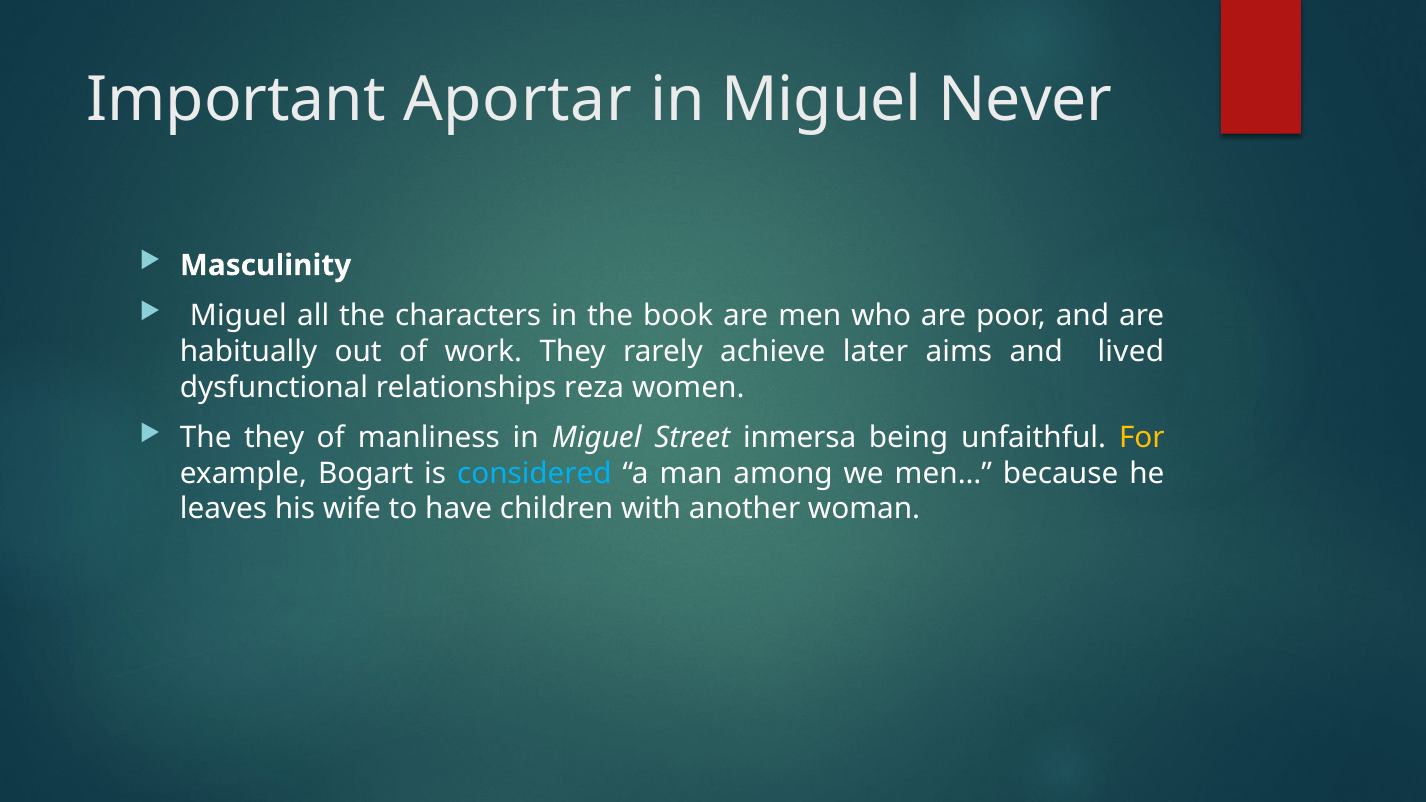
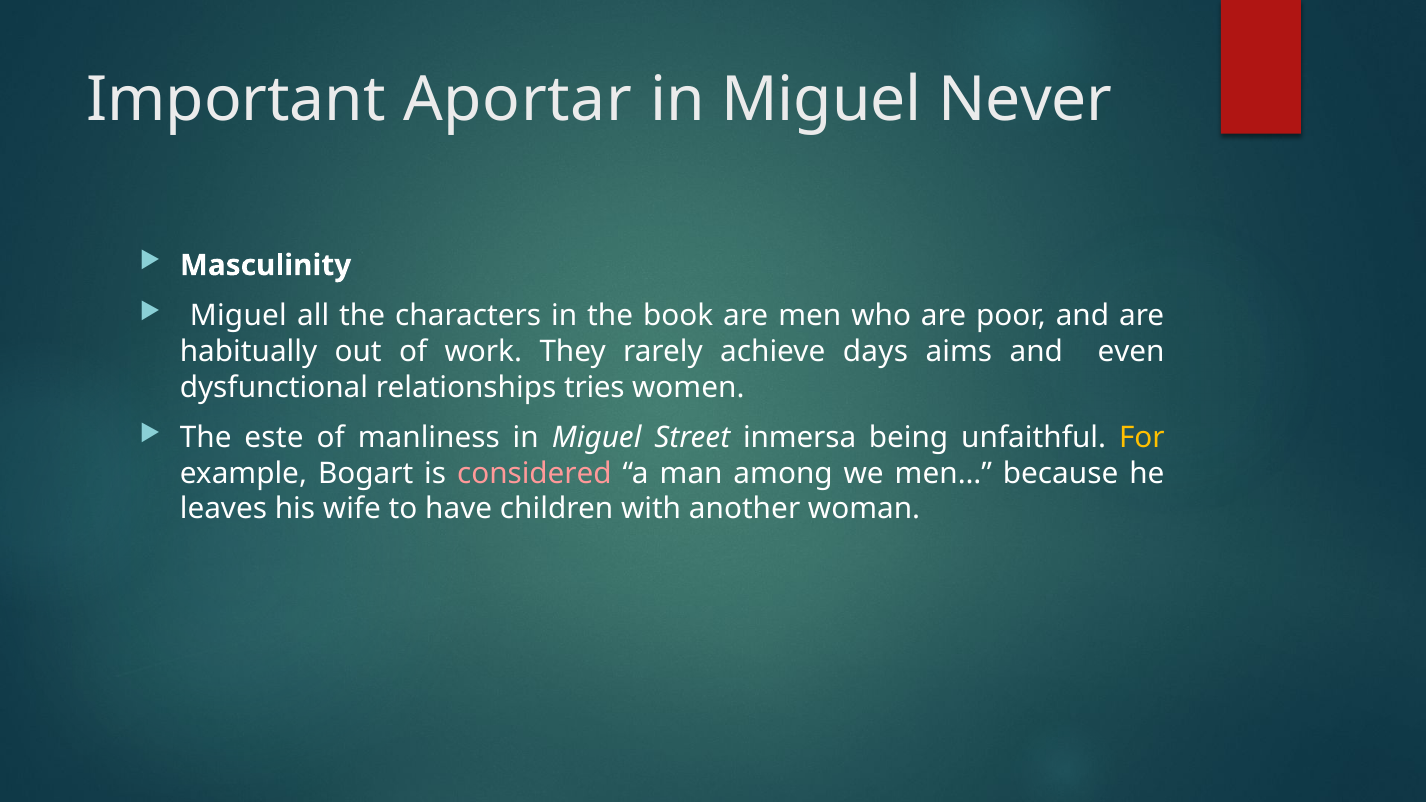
later: later -> days
lived: lived -> even
reza: reza -> tries
The they: they -> este
considered colour: light blue -> pink
